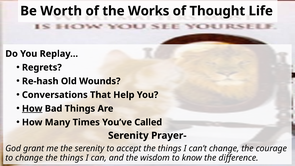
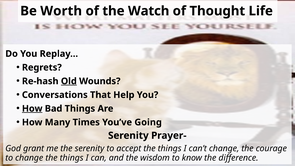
Works: Works -> Watch
Old underline: none -> present
Called: Called -> Going
